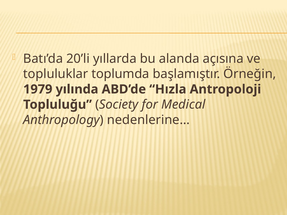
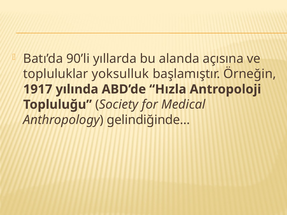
20’li: 20’li -> 90’li
toplumda: toplumda -> yoksulluk
1979: 1979 -> 1917
nedenlerine…: nedenlerine… -> gelindiğinde…
